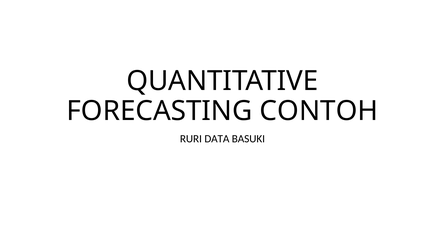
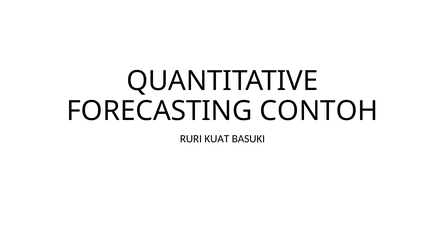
DATA: DATA -> KUAT
